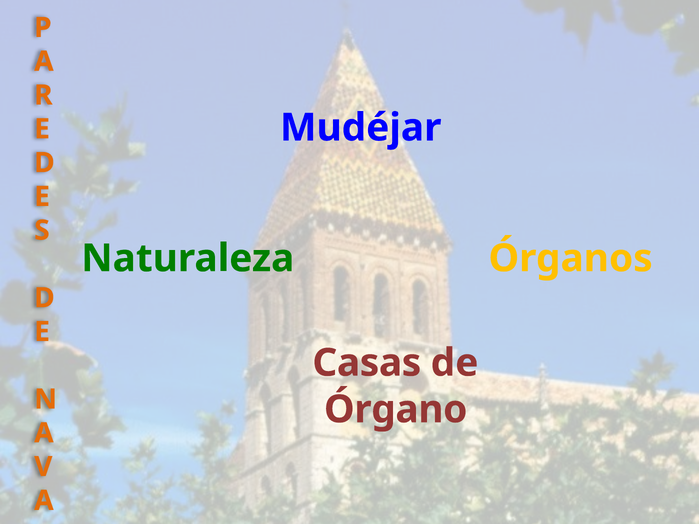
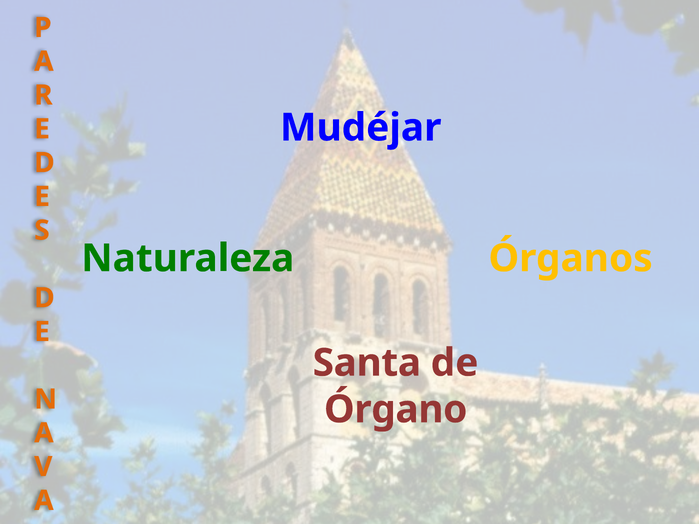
Casas: Casas -> Santa
